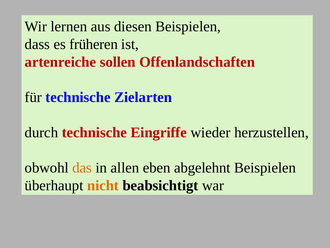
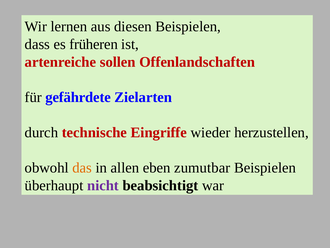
für technische: technische -> gefährdete
abgelehnt: abgelehnt -> zumutbar
nicht colour: orange -> purple
